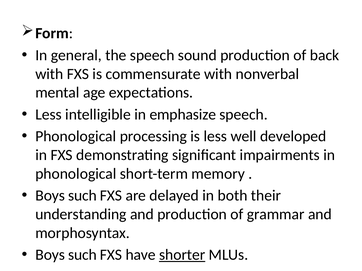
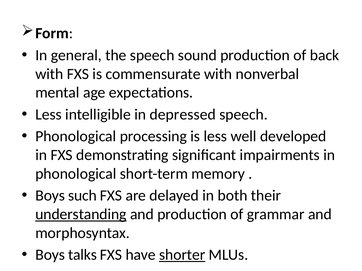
emphasize: emphasize -> depressed
understanding underline: none -> present
such at (82, 255): such -> talks
